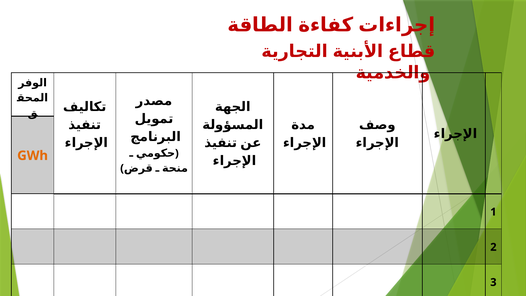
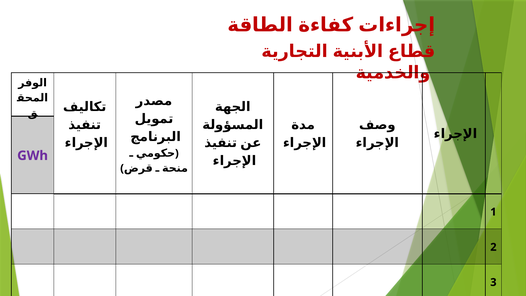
GWh colour: orange -> purple
